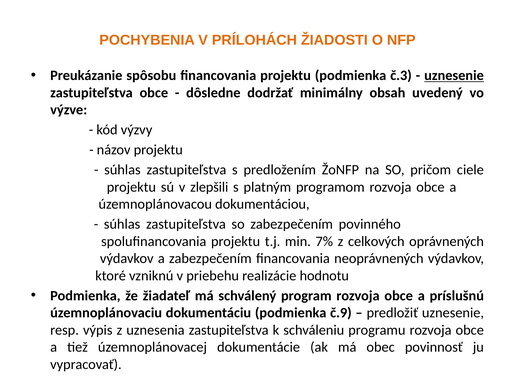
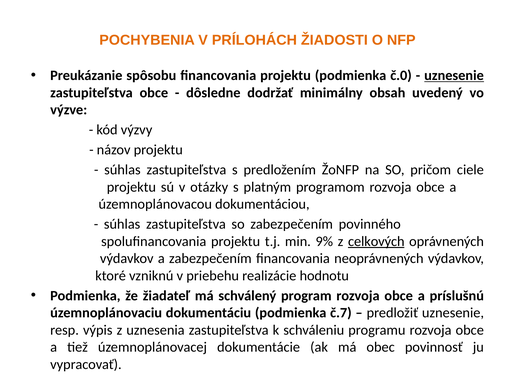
č.3: č.3 -> č.0
zlepšili: zlepšili -> otázky
7%: 7% -> 9%
celkových underline: none -> present
č.9: č.9 -> č.7
